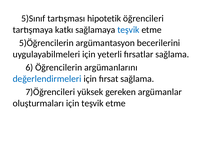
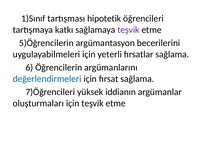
5)Sınıf: 5)Sınıf -> 1)Sınıf
teşvik at (128, 30) colour: blue -> purple
gereken: gereken -> iddianın
